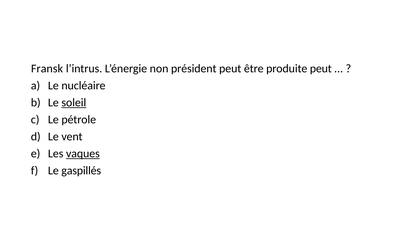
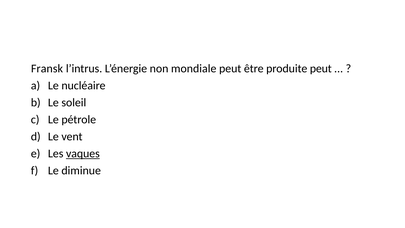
président: président -> mondiale
soleil underline: present -> none
gaspillés: gaspillés -> diminue
